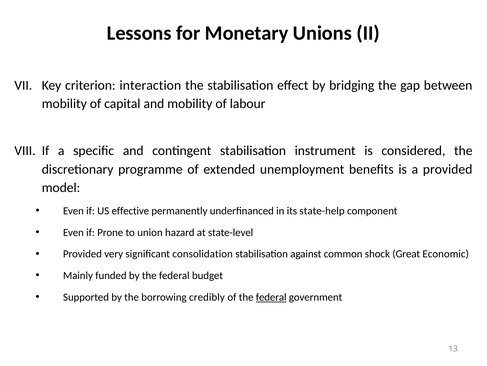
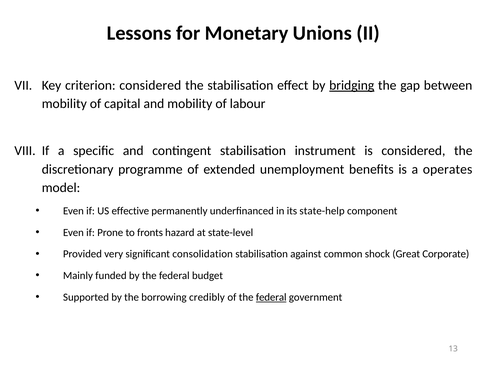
criterion interaction: interaction -> considered
bridging underline: none -> present
a provided: provided -> operates
union: union -> fronts
Economic: Economic -> Corporate
